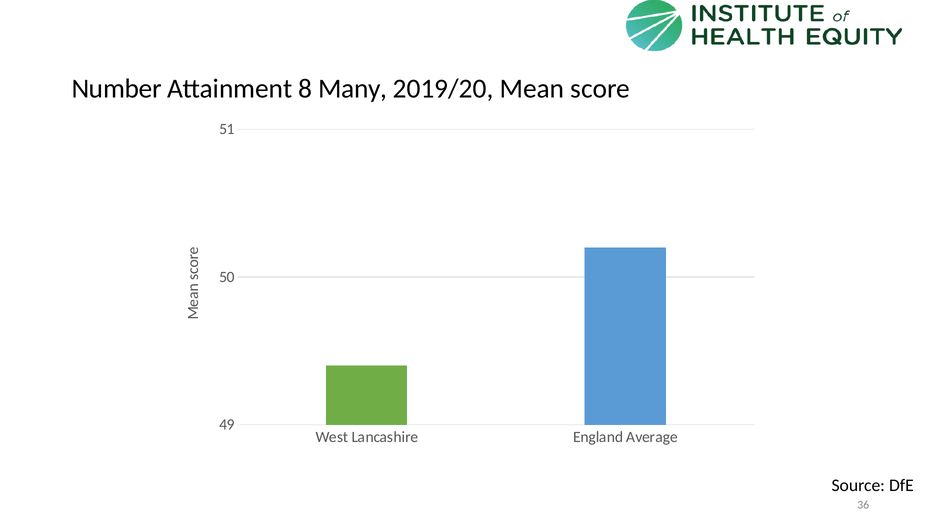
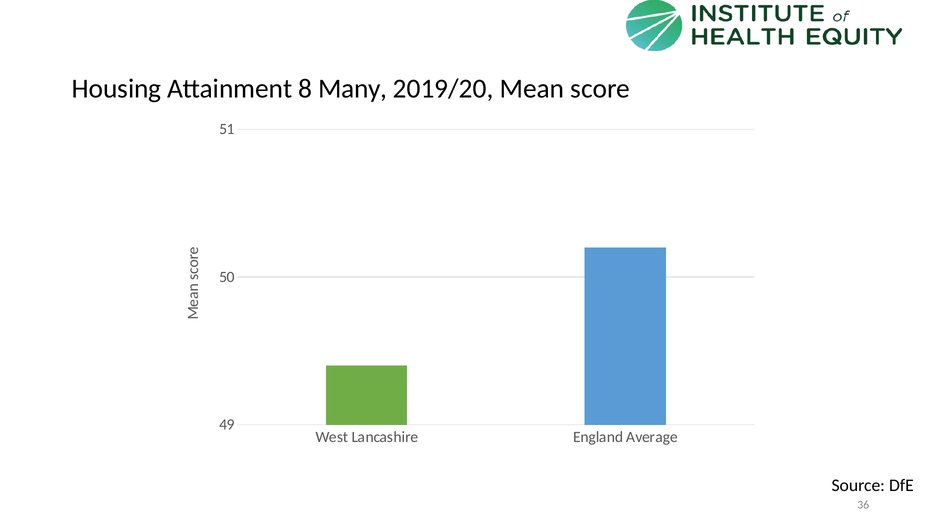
Number: Number -> Housing
